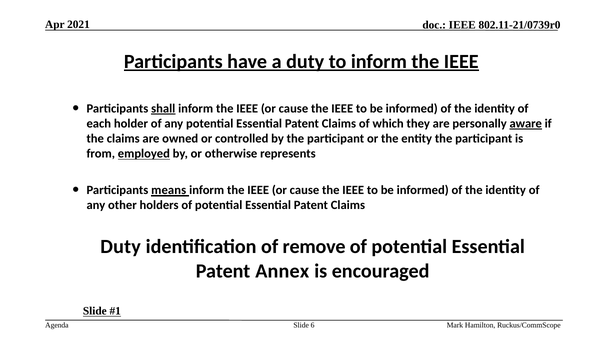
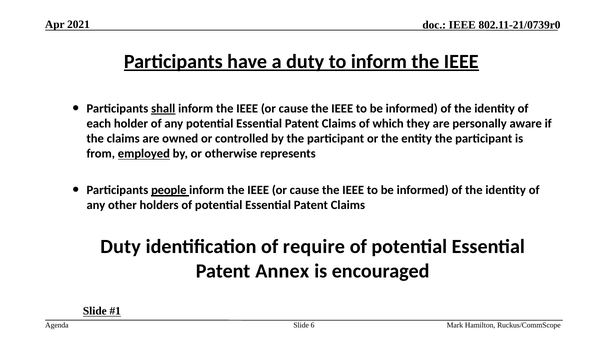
aware underline: present -> none
means: means -> people
remove: remove -> require
